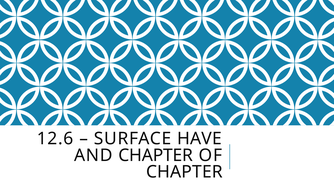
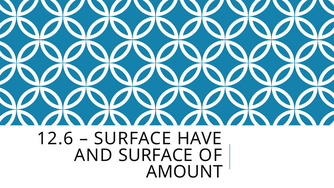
AND CHAPTER: CHAPTER -> SURFACE
CHAPTER at (184, 172): CHAPTER -> AMOUNT
